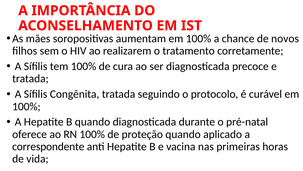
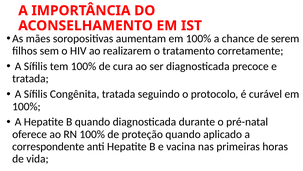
novos: novos -> serem
